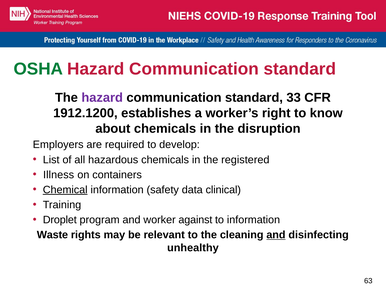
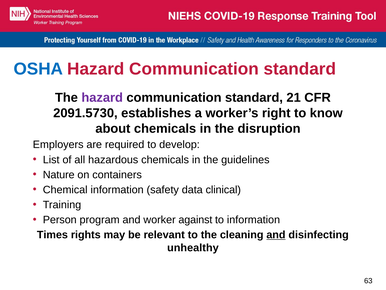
OSHA colour: green -> blue
33: 33 -> 21
1912.1200: 1912.1200 -> 2091.5730
registered: registered -> guidelines
Illness: Illness -> Nature
Chemical underline: present -> none
Droplet: Droplet -> Person
Waste: Waste -> Times
